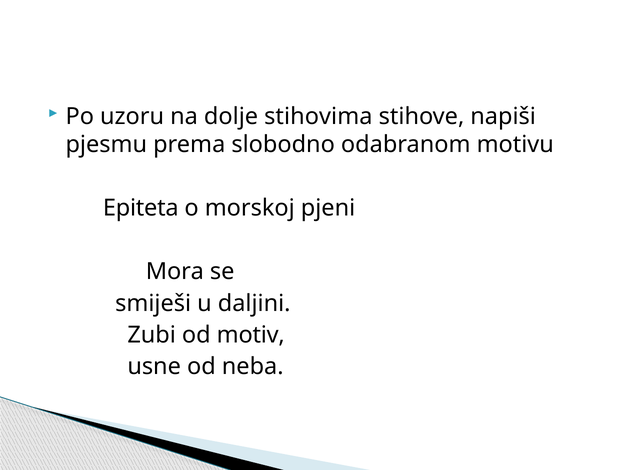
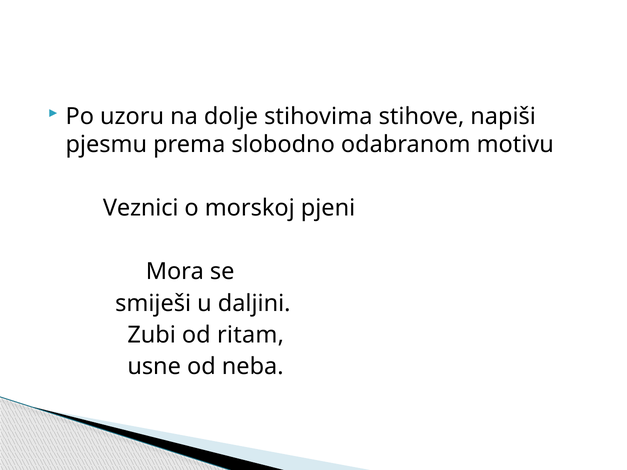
Epiteta: Epiteta -> Veznici
motiv: motiv -> ritam
